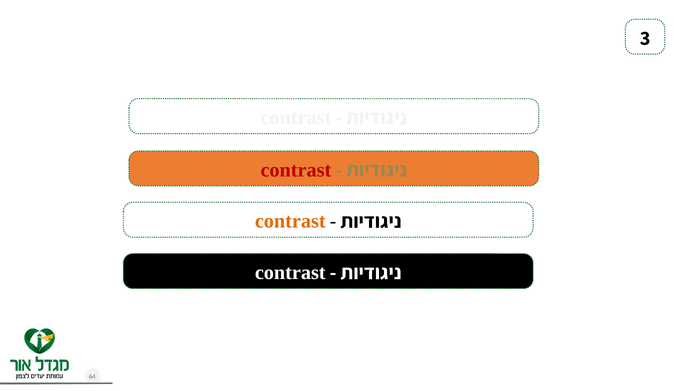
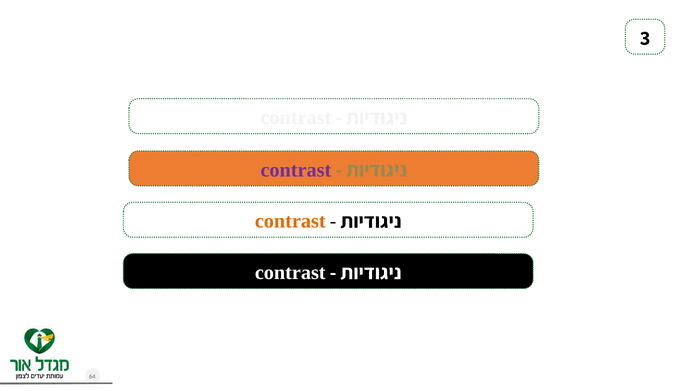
contrast at (296, 170) colour: red -> purple
